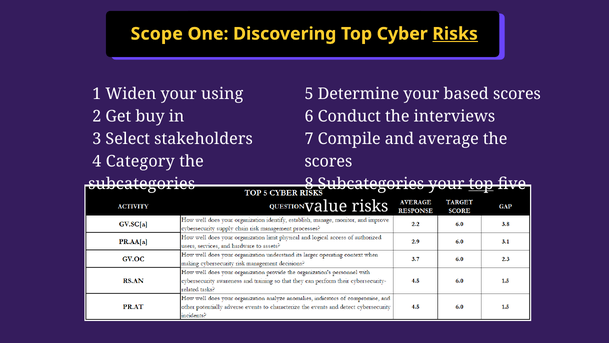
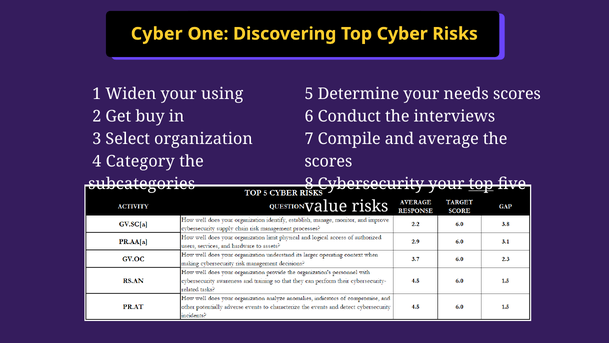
Scope at (157, 34): Scope -> Cyber
Risks at (455, 34) underline: present -> none
based: based -> needs
stakeholders: stakeholders -> organization
8 Subcategories: Subcategories -> Cybersecurity
